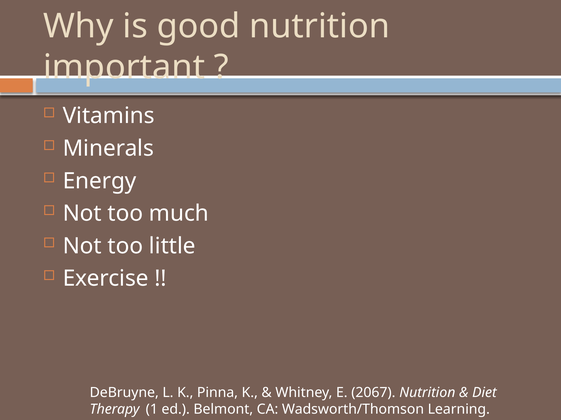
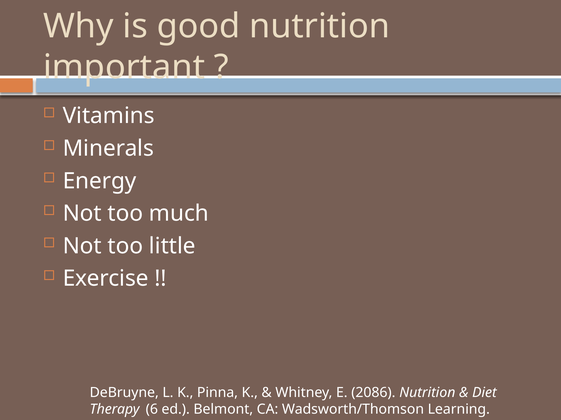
2067: 2067 -> 2086
1: 1 -> 6
